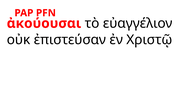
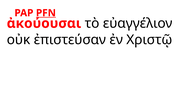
PFN underline: none -> present
